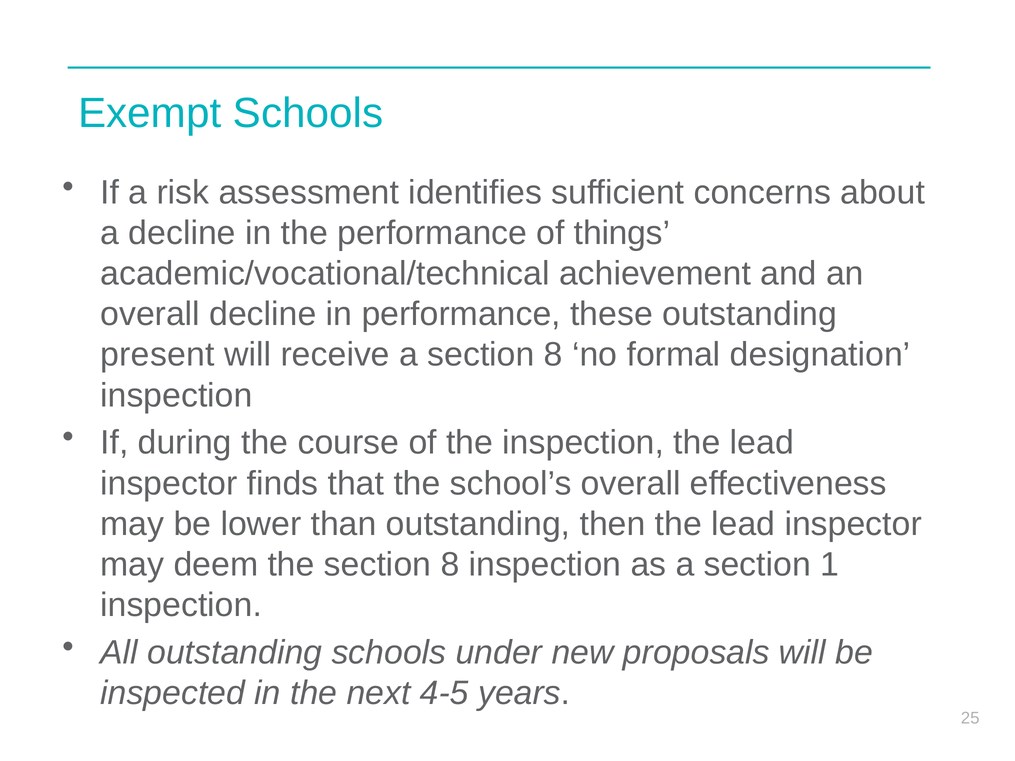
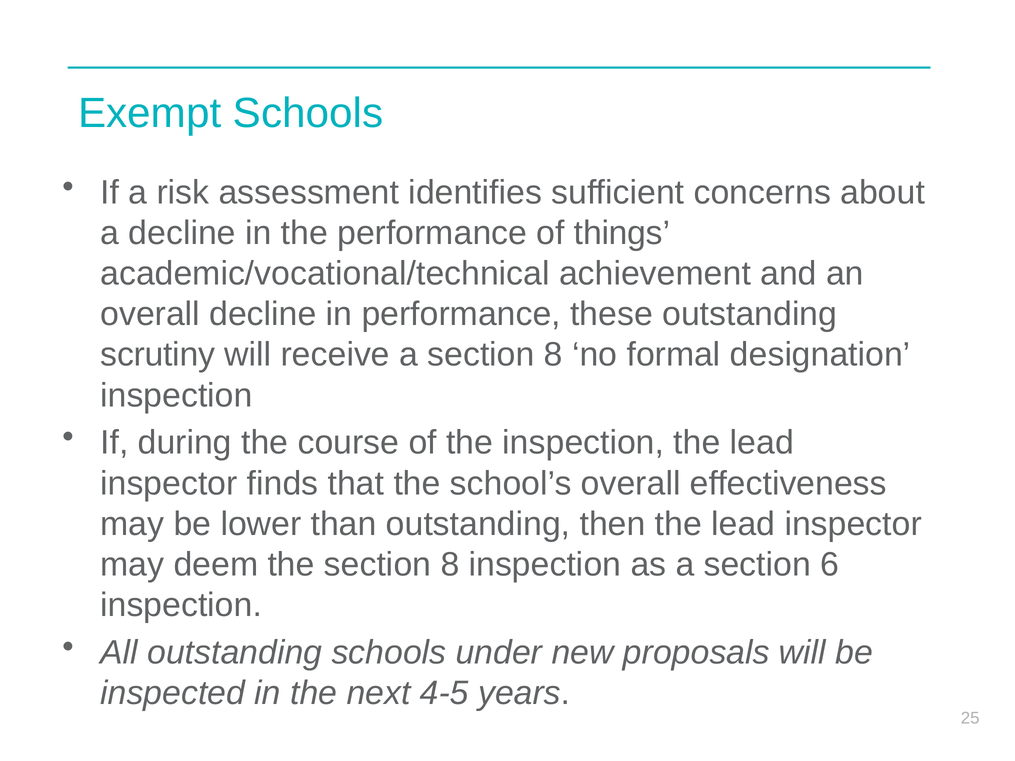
present: present -> scrutiny
1: 1 -> 6
